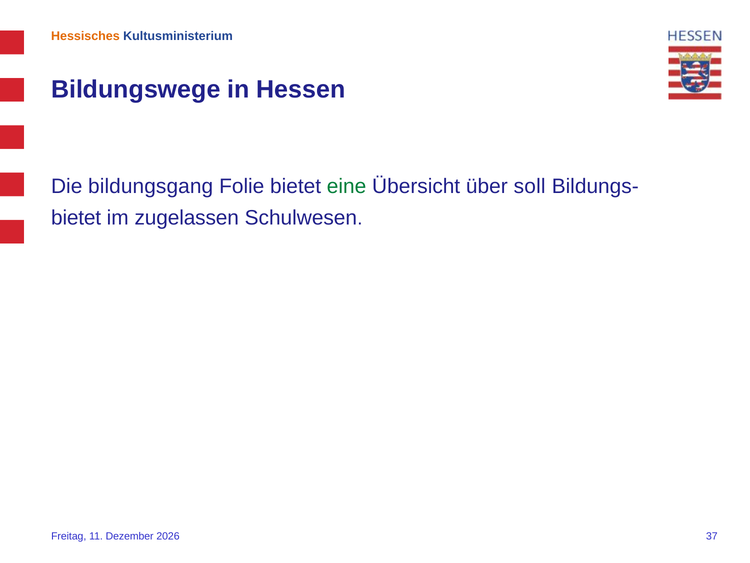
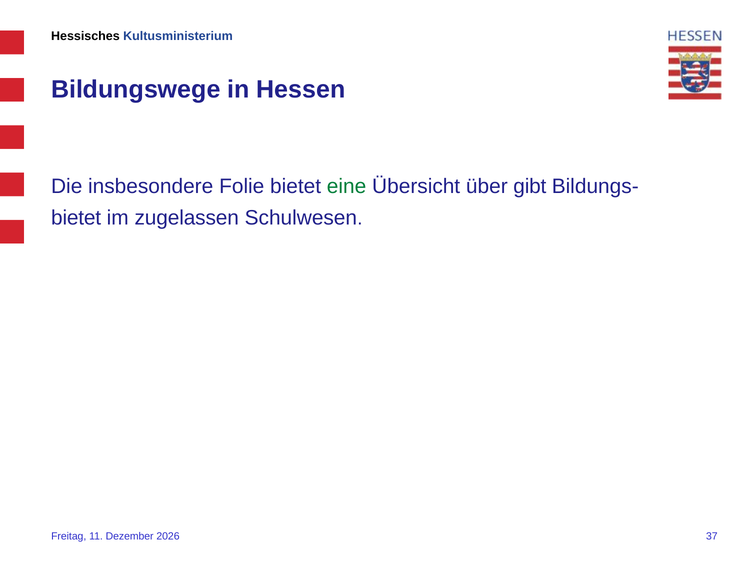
Hessisches colour: orange -> black
bildungsgang: bildungsgang -> insbesondere
soll: soll -> gibt
